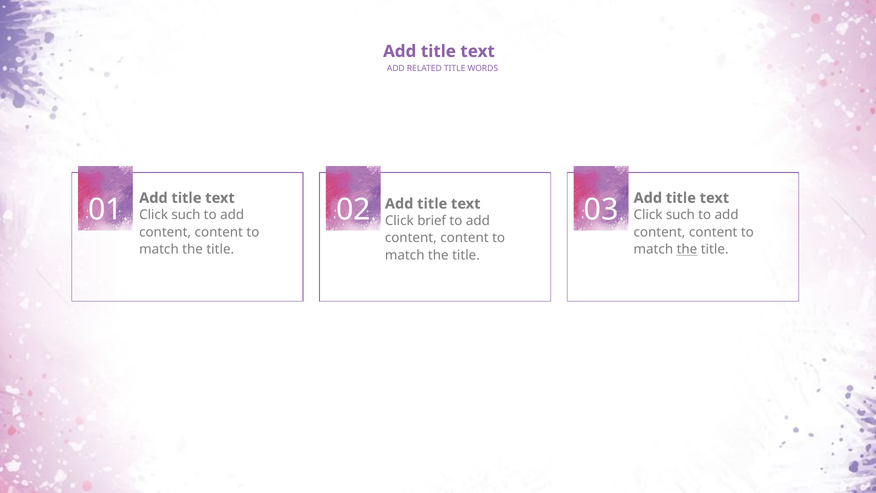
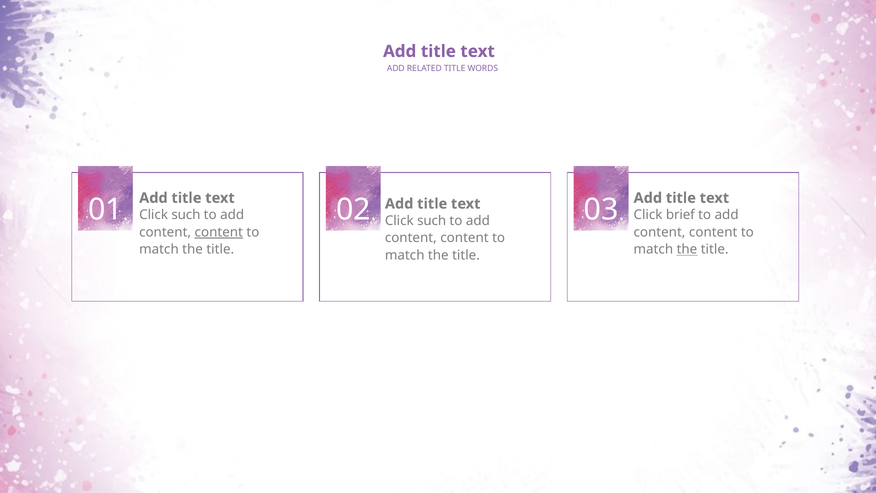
such at (680, 215): such -> brief
brief at (432, 221): brief -> such
content at (219, 232) underline: none -> present
